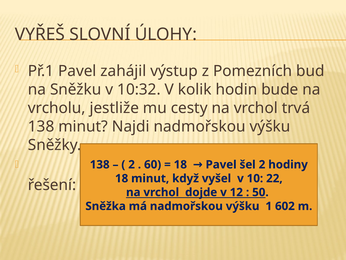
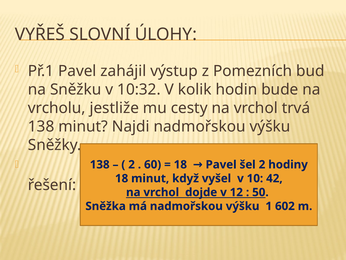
22: 22 -> 42
